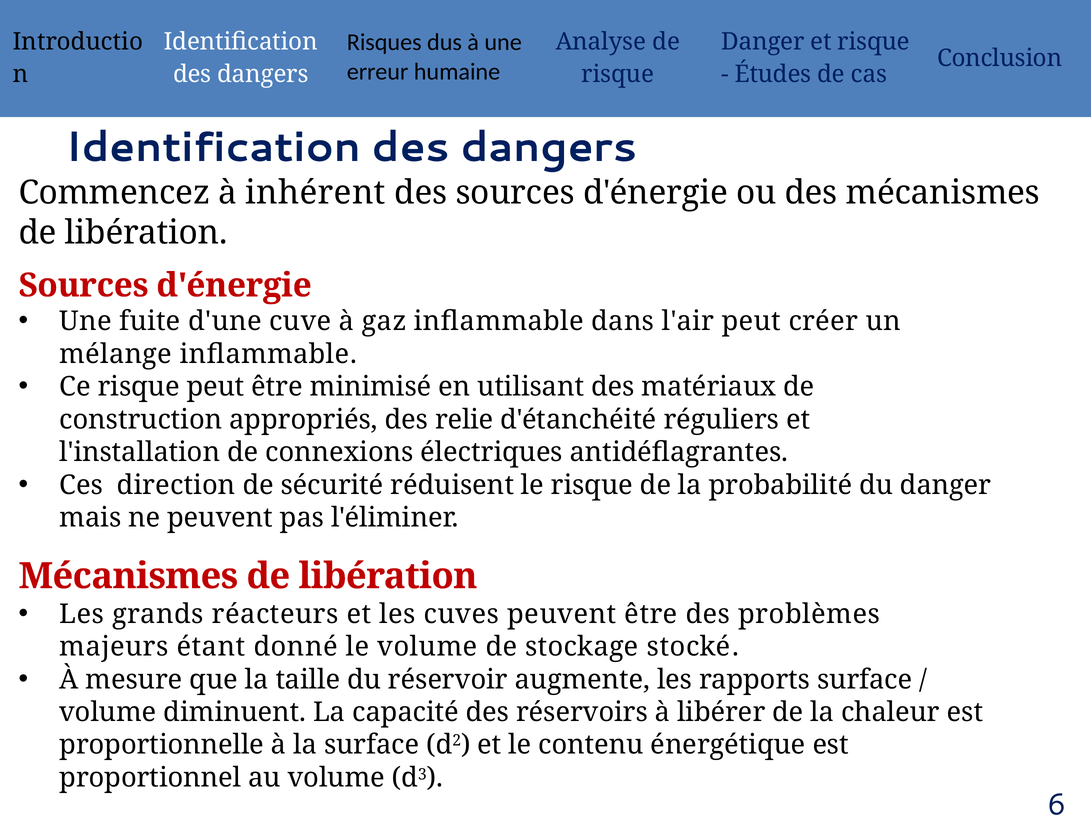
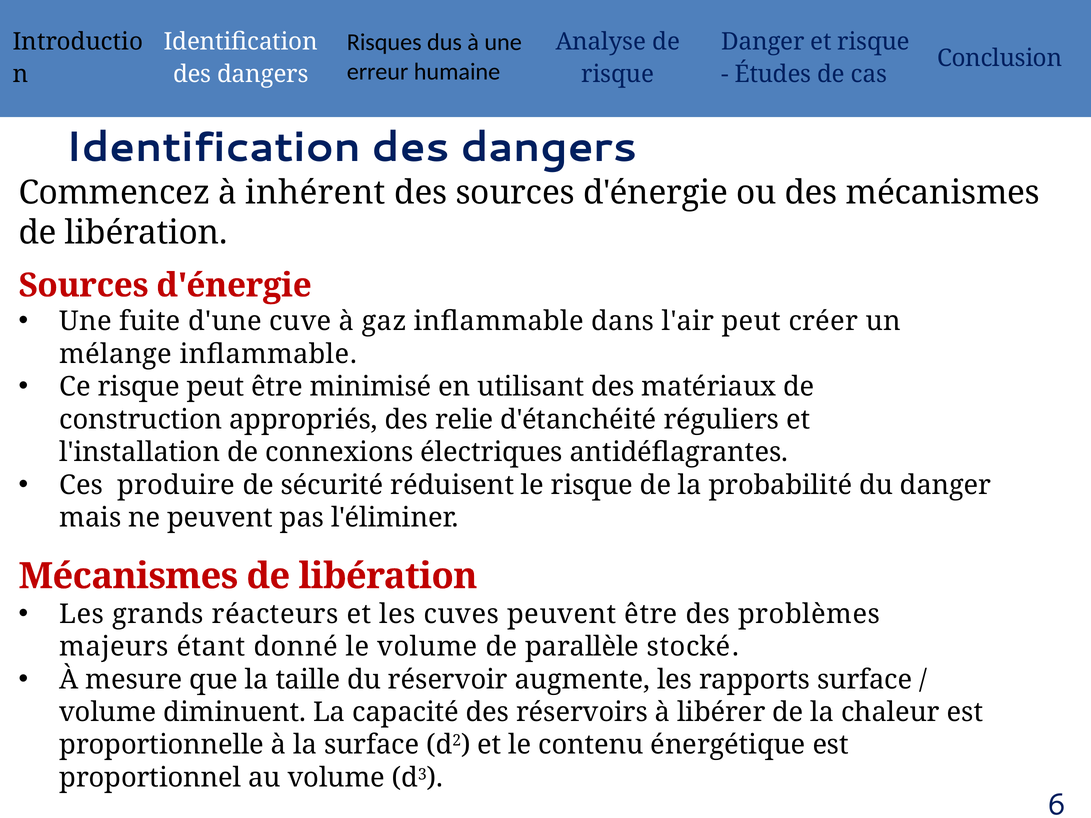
direction: direction -> produire
stockage: stockage -> parallèle
